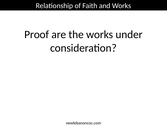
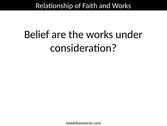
Proof: Proof -> Belief
